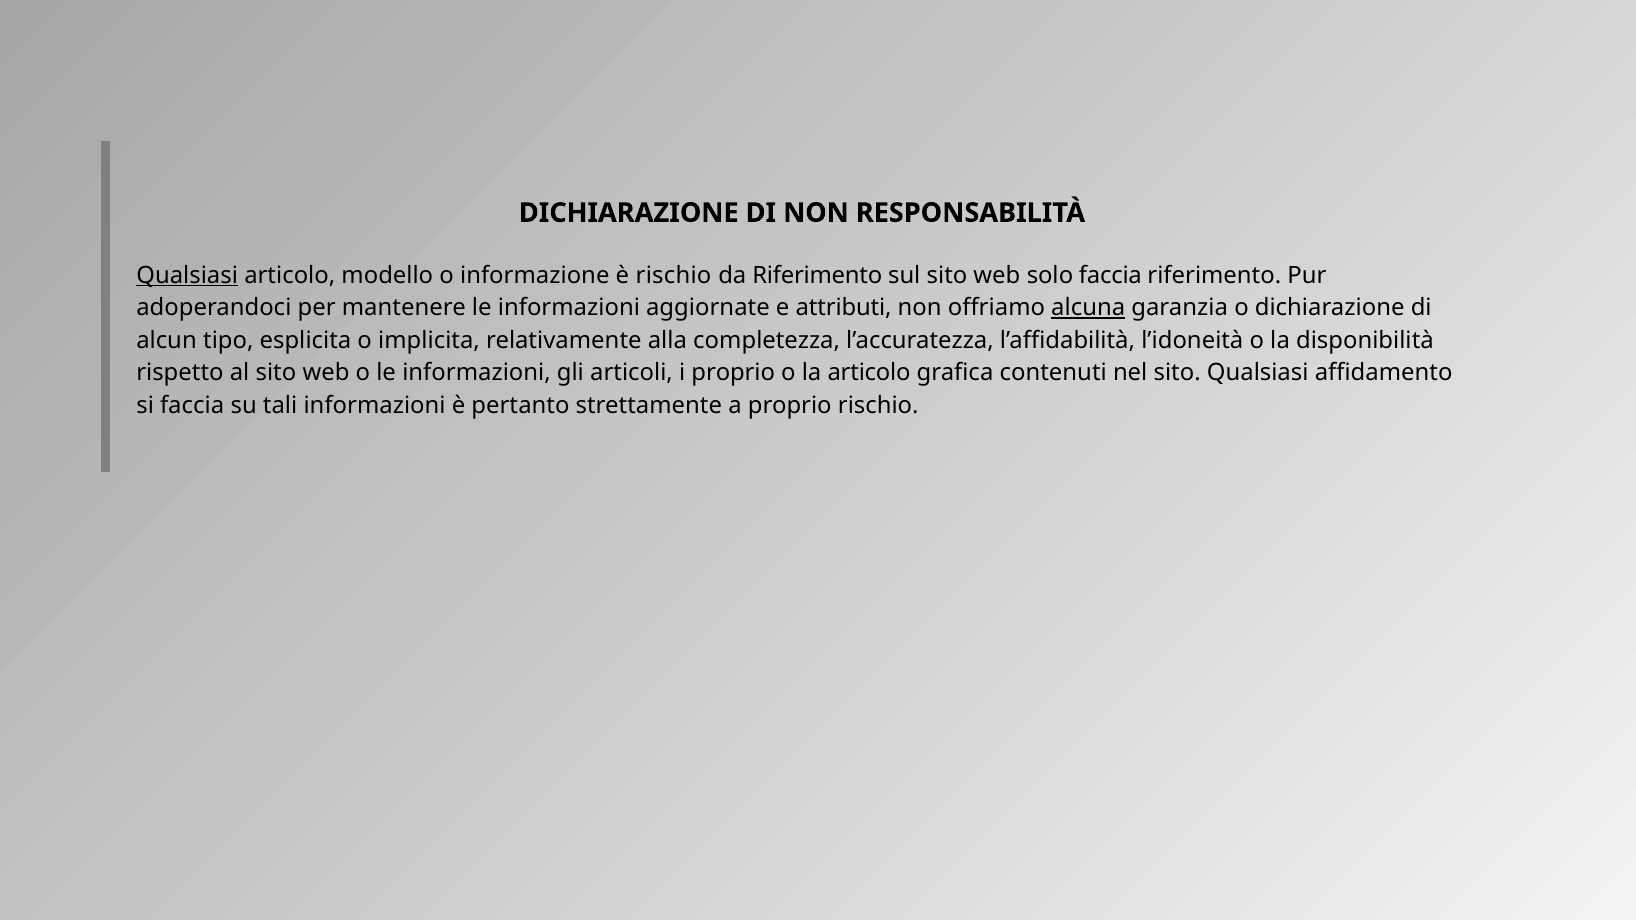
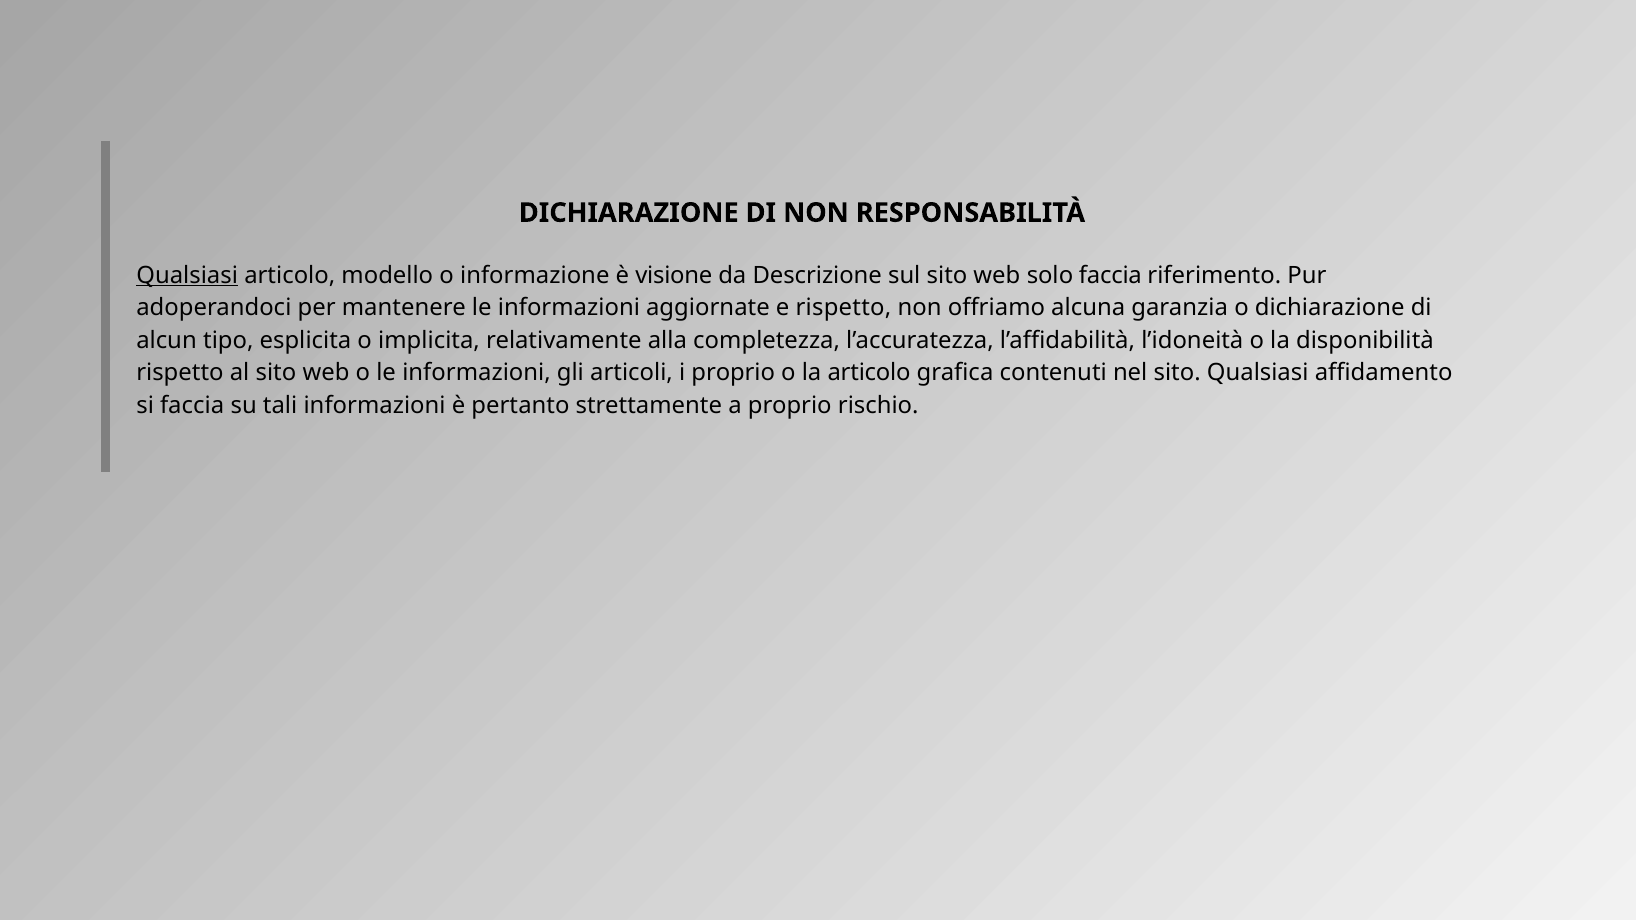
è rischio: rischio -> visione
da Riferimento: Riferimento -> Descrizione
e attributi: attributi -> rispetto
alcuna underline: present -> none
